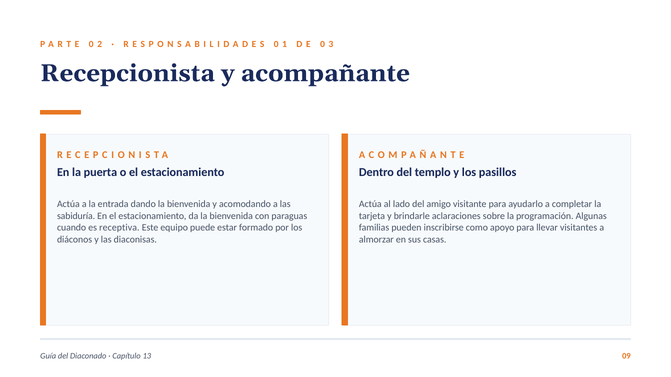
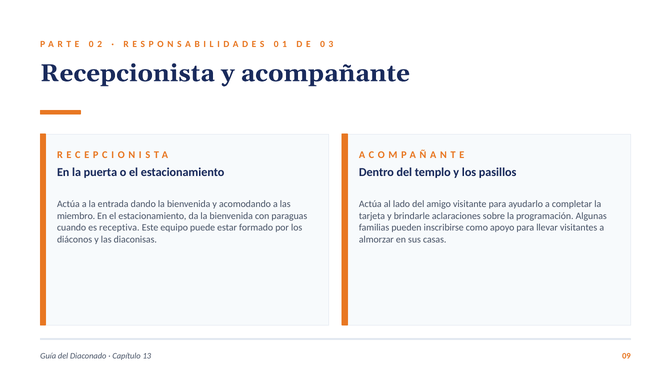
sabiduría: sabiduría -> miembro
